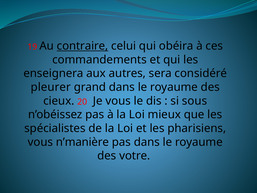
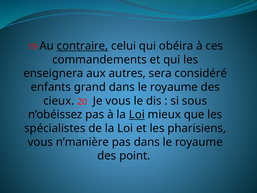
pleurer: pleurer -> enfants
Loi at (137, 114) underline: none -> present
votre: votre -> point
